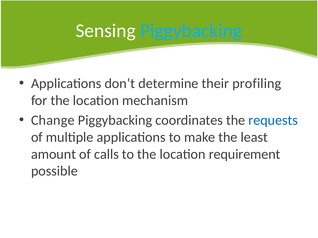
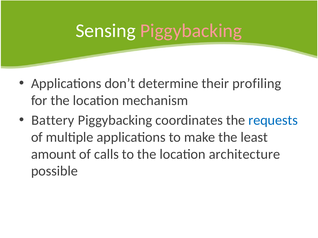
Piggybacking at (191, 31) colour: light blue -> pink
Change: Change -> Battery
requirement: requirement -> architecture
